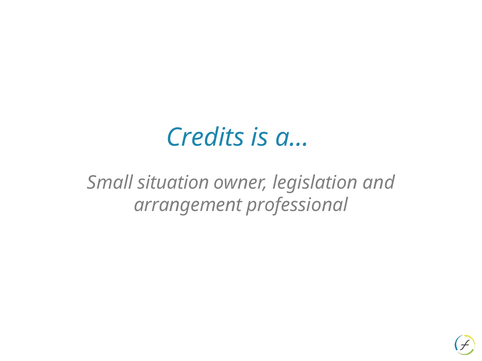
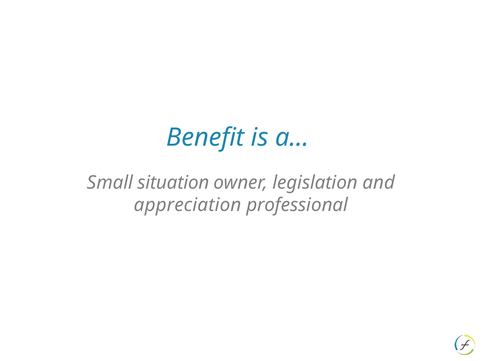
Credits: Credits -> Benefit
arrangement: arrangement -> appreciation
